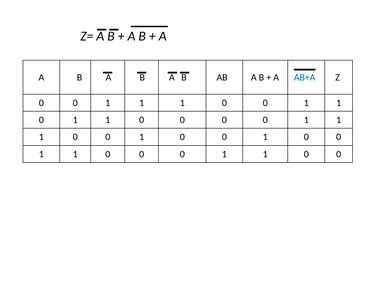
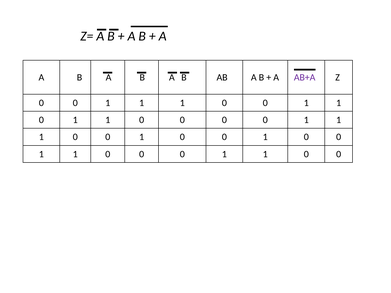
AB+A colour: blue -> purple
